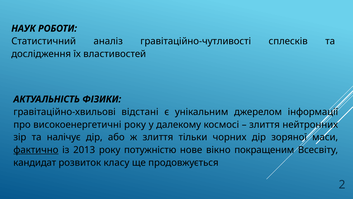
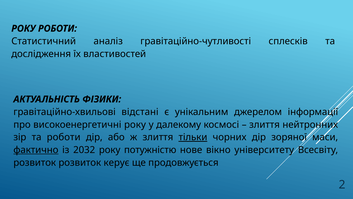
НАУК at (23, 28): НАУК -> РОКУ
та налічує: налічує -> роботи
тільки underline: none -> present
2013: 2013 -> 2032
покращеним: покращеним -> університету
кандидат at (35, 162): кандидат -> розвиток
класу: класу -> керує
